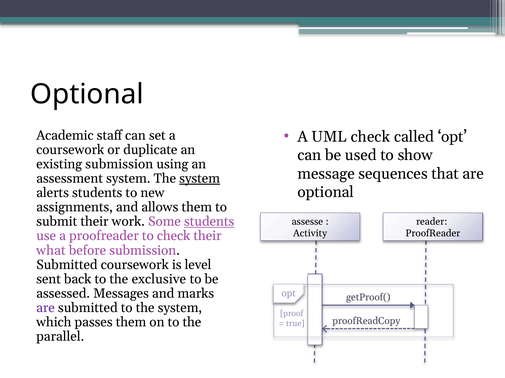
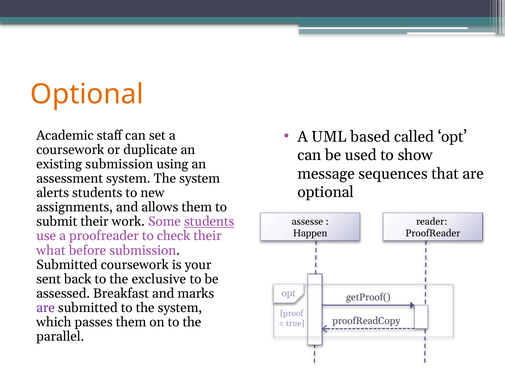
Optional at (87, 95) colour: black -> orange
UML check: check -> based
system at (200, 179) underline: present -> none
Activity: Activity -> Happen
level: level -> your
Messages: Messages -> Breakfast
